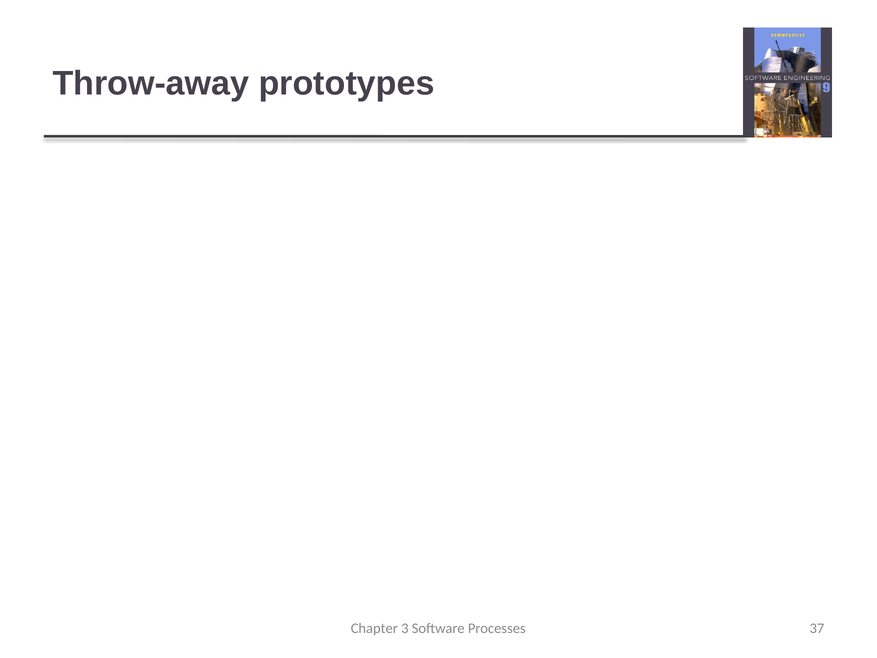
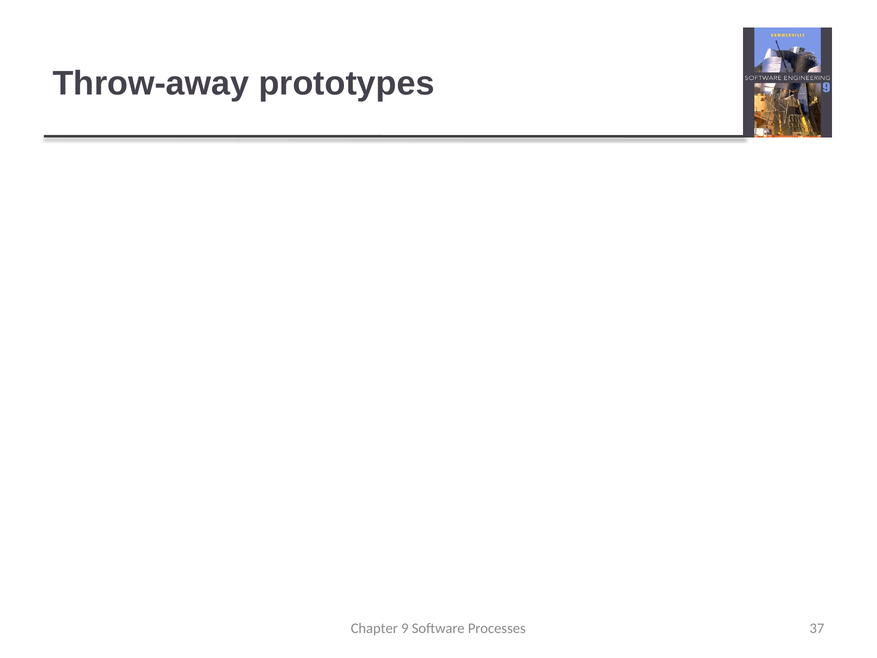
Chapter 3: 3 -> 9
